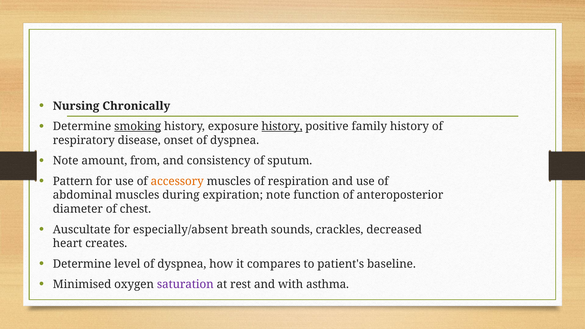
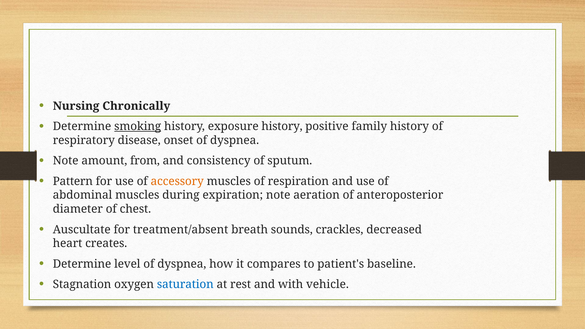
history at (282, 126) underline: present -> none
function: function -> aeration
especially/absent: especially/absent -> treatment/absent
Minimised: Minimised -> Stagnation
saturation colour: purple -> blue
asthma: asthma -> vehicle
